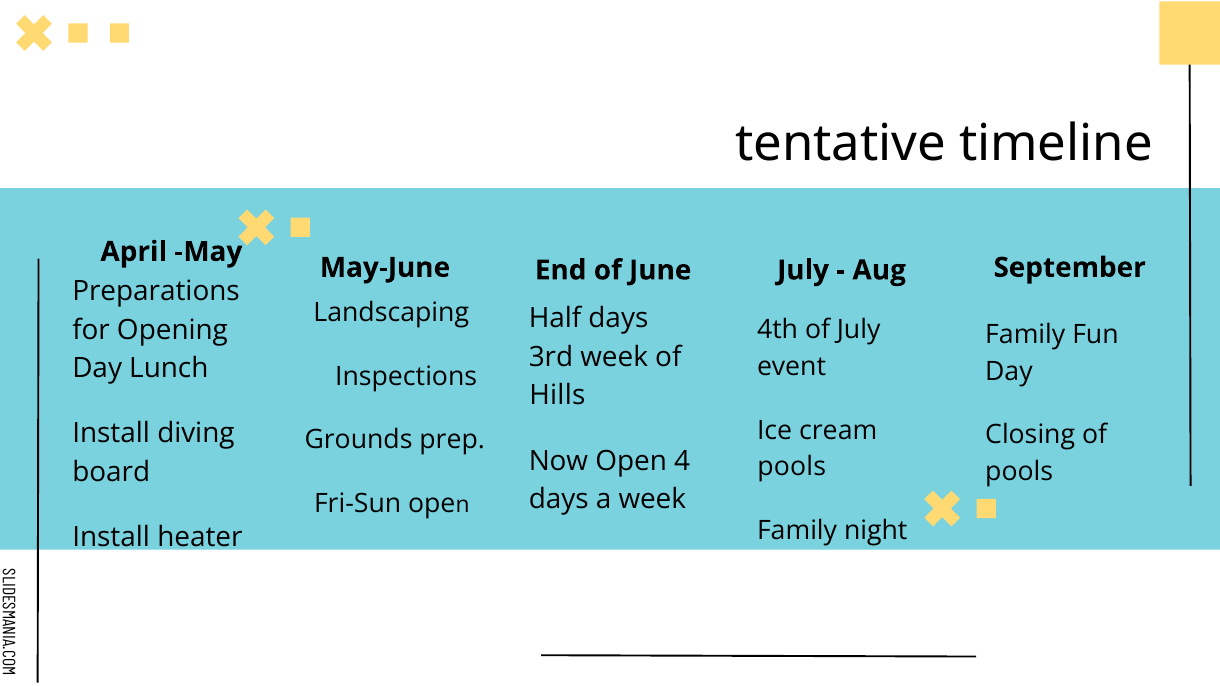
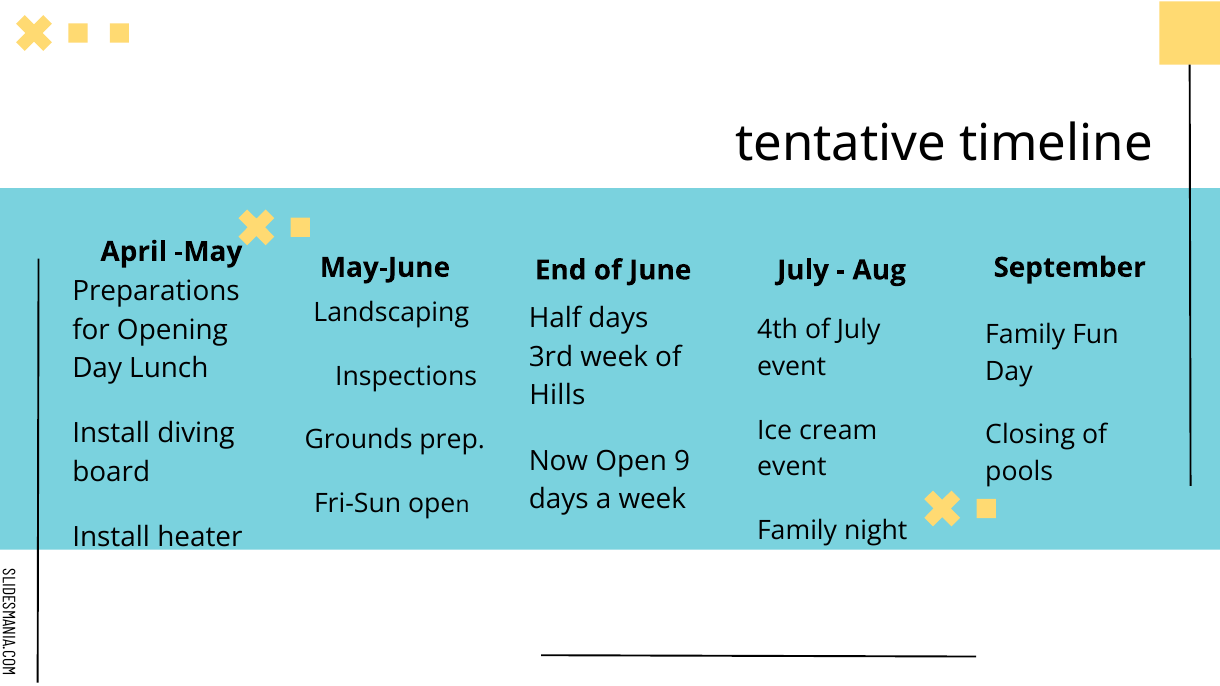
4: 4 -> 9
pools at (792, 467): pools -> event
